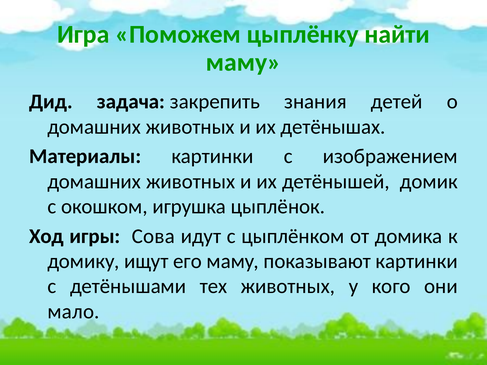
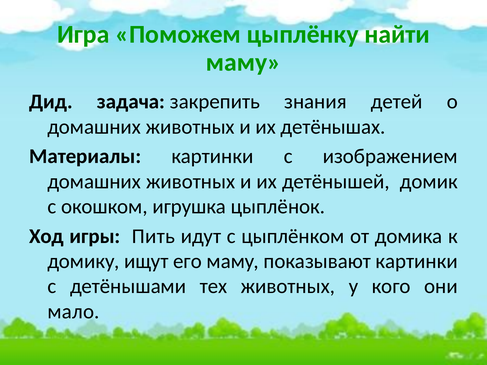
Сова: Сова -> Пить
